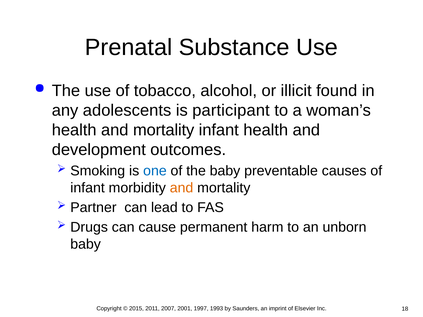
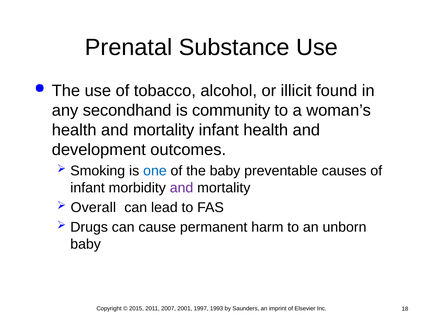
adolescents: adolescents -> secondhand
participant: participant -> community
and at (182, 188) colour: orange -> purple
Partner: Partner -> Overall
